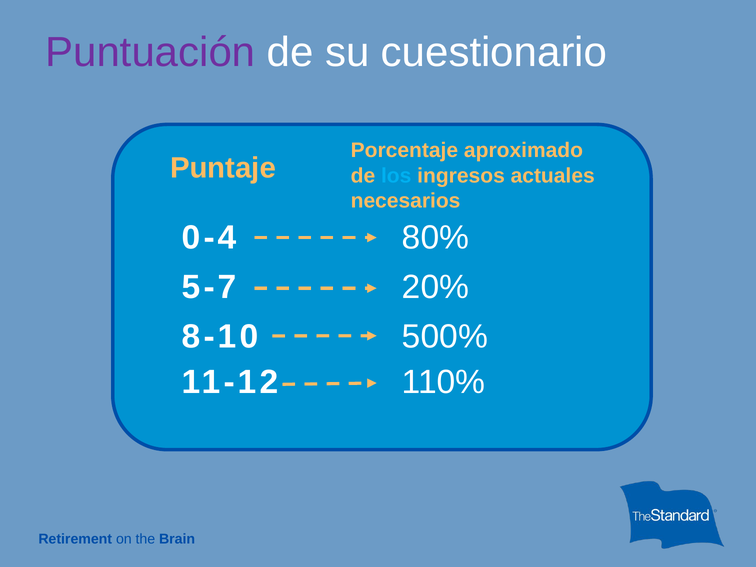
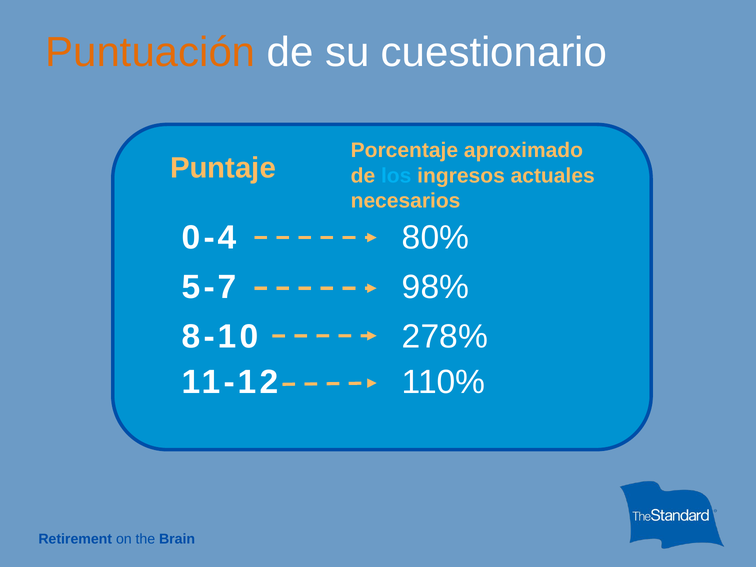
Puntuación colour: purple -> orange
20%: 20% -> 98%
500%: 500% -> 278%
